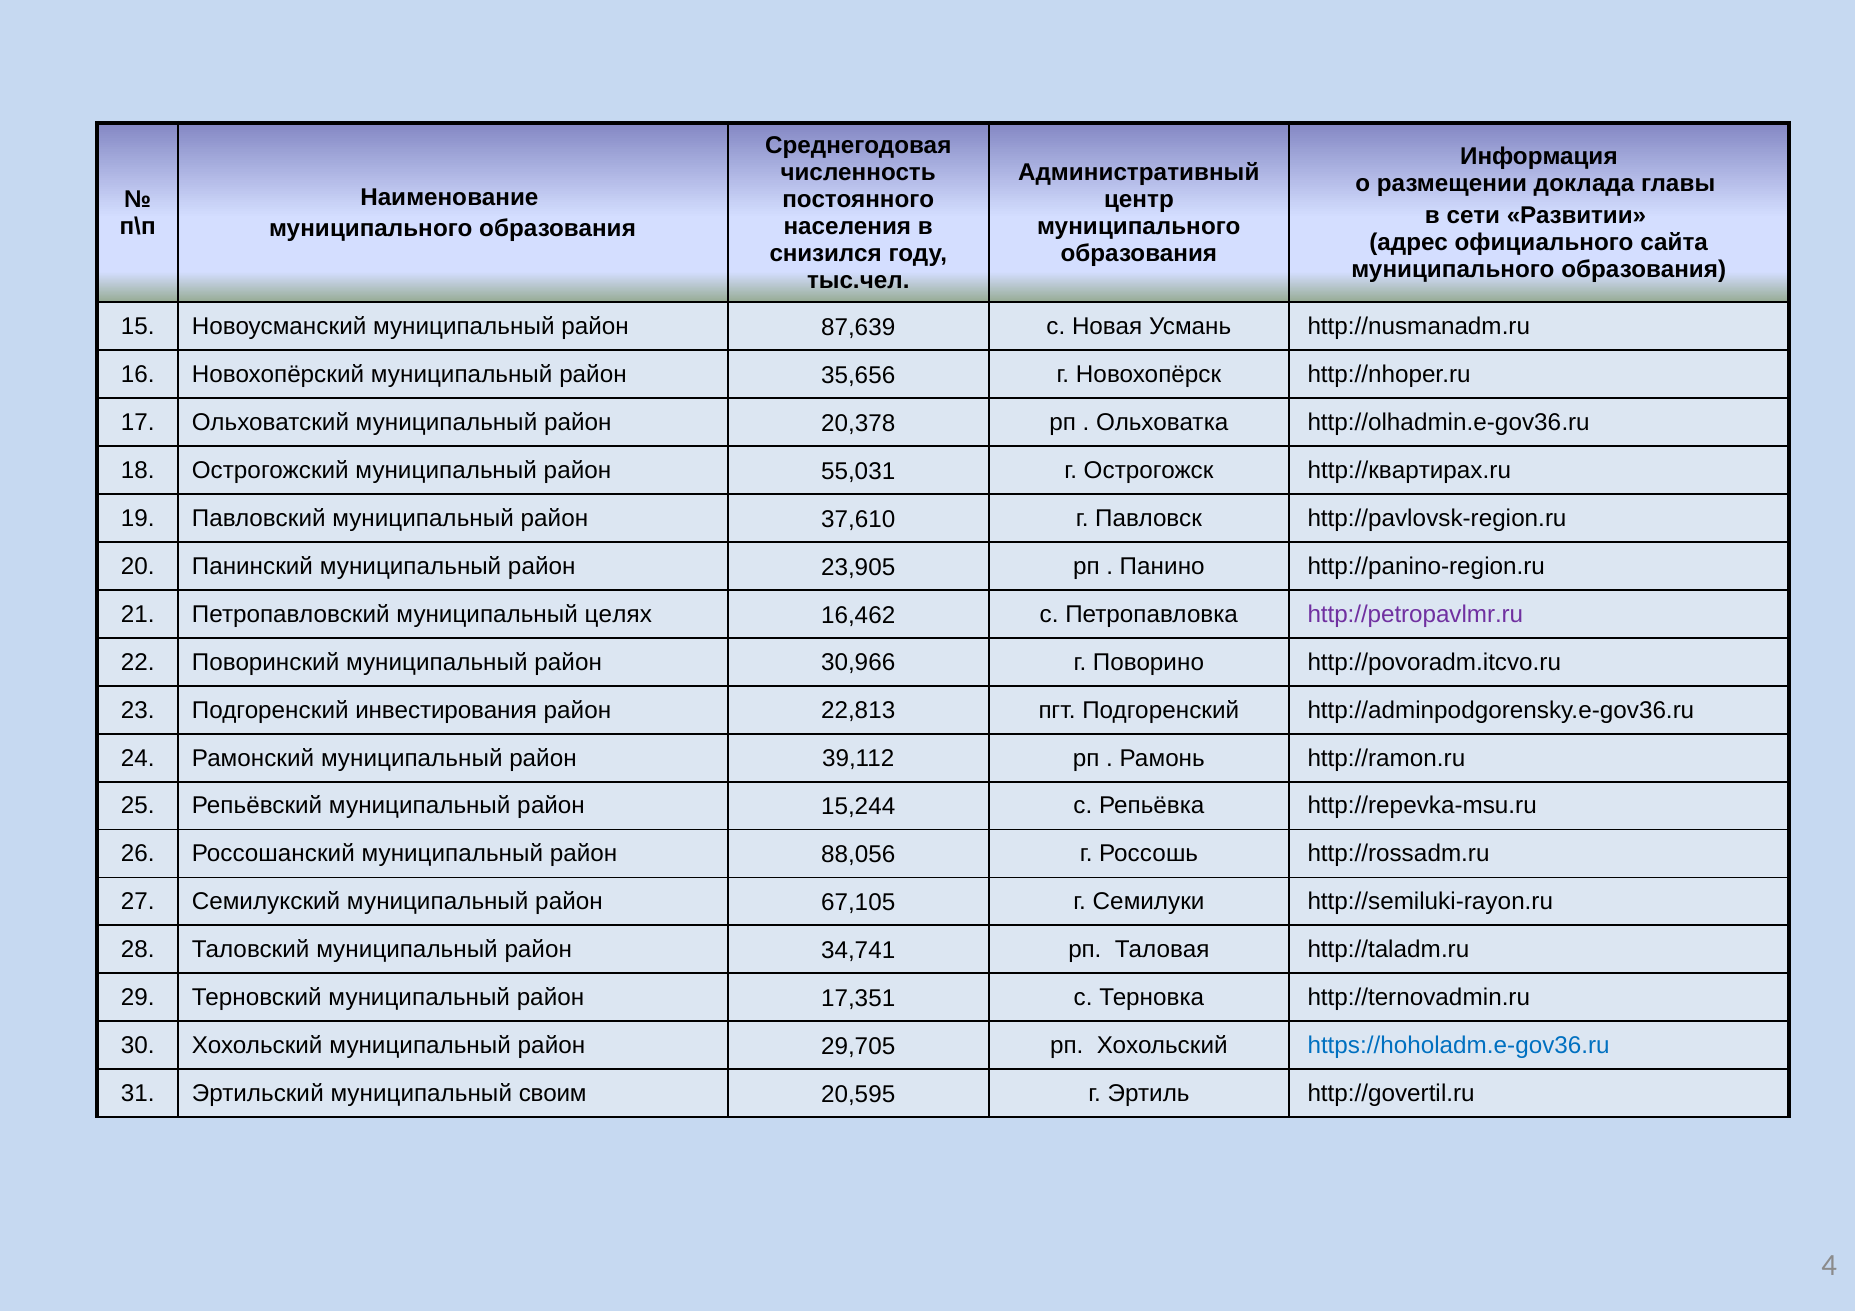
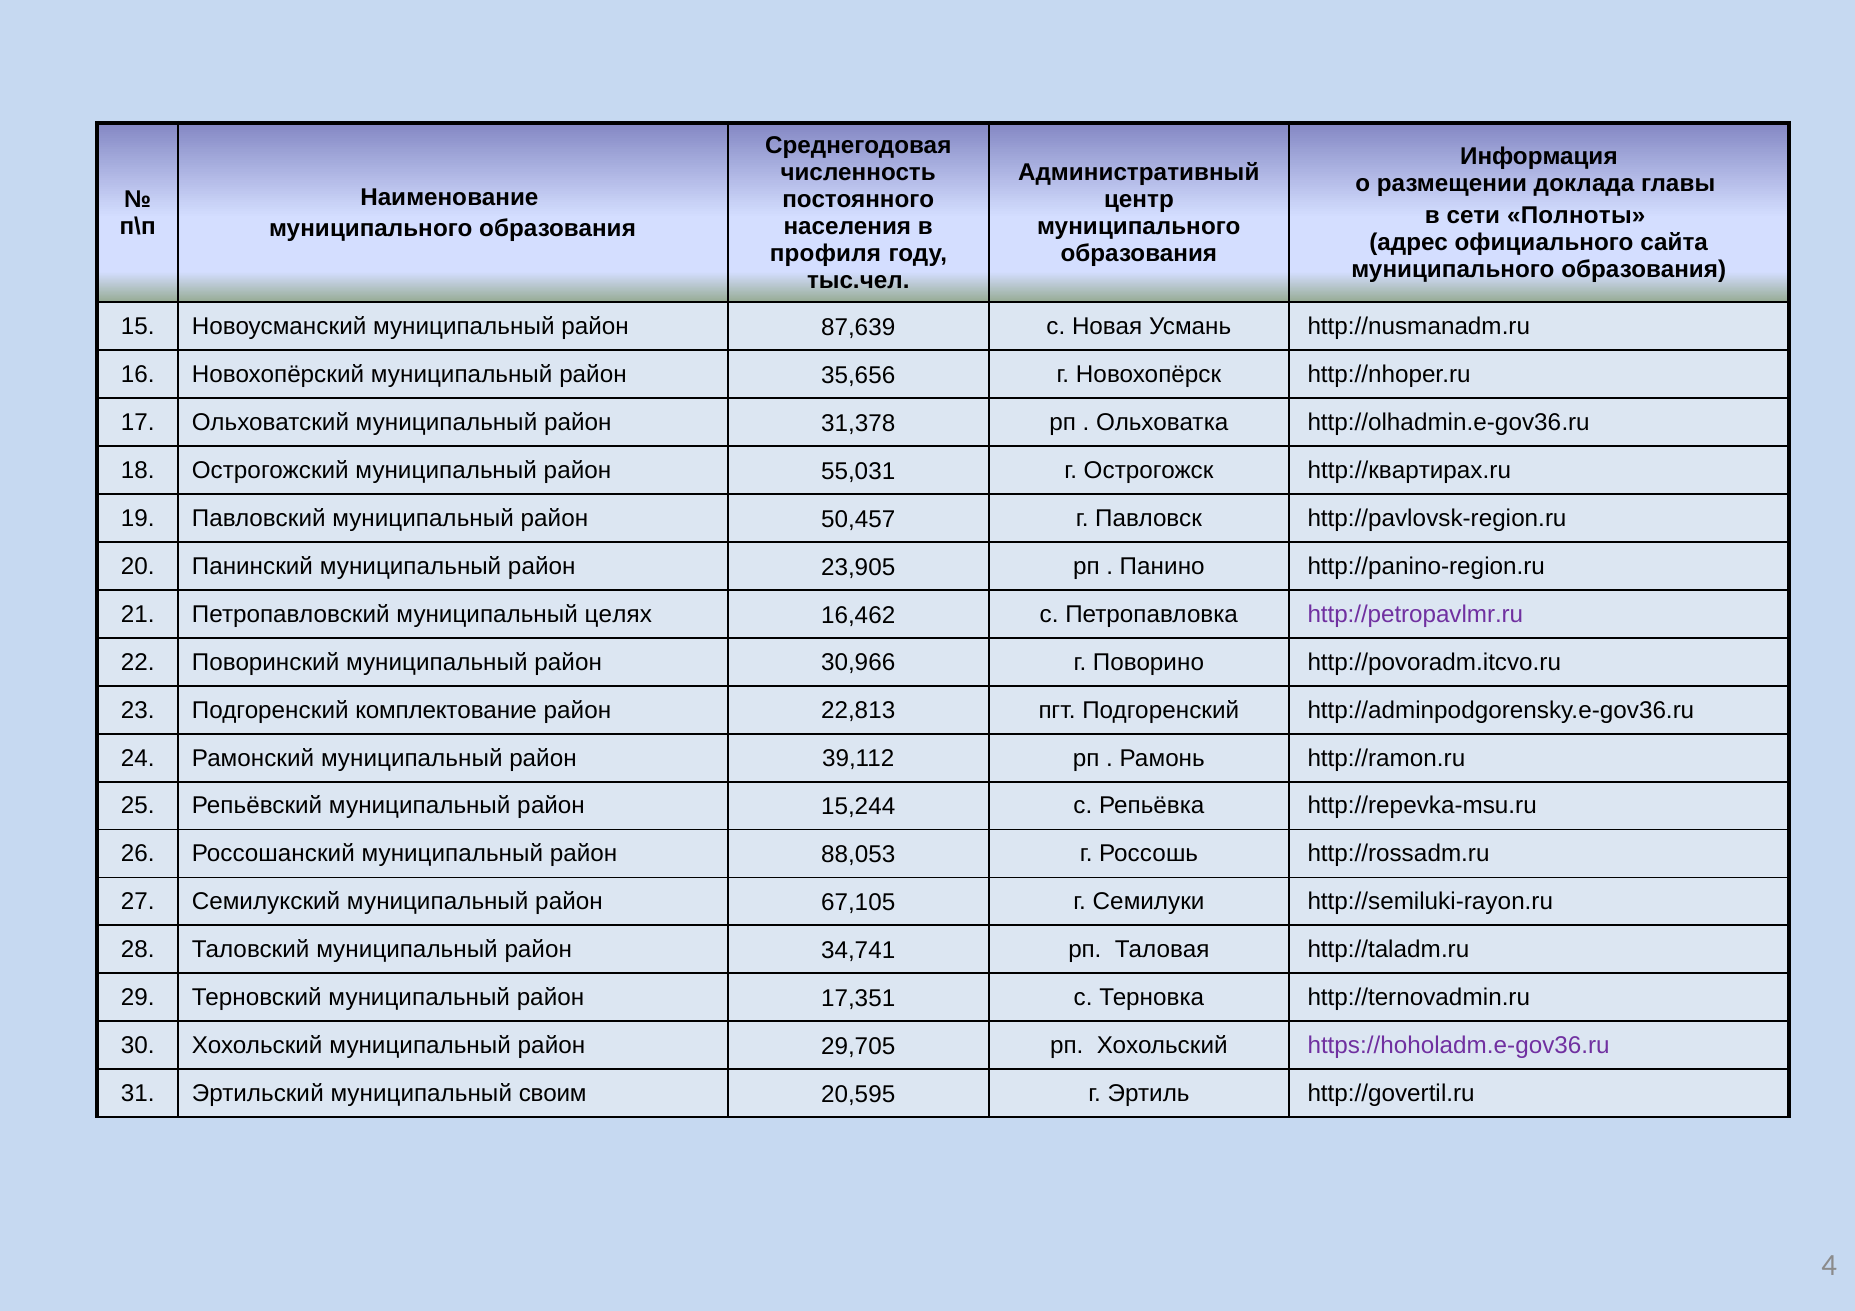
Развитии: Развитии -> Полноты
снизился: снизился -> профиля
20,378: 20,378 -> 31,378
37,610: 37,610 -> 50,457
инвестирования: инвестирования -> комплектование
88,056: 88,056 -> 88,053
https://hoholadm.e-gov36.ru colour: blue -> purple
